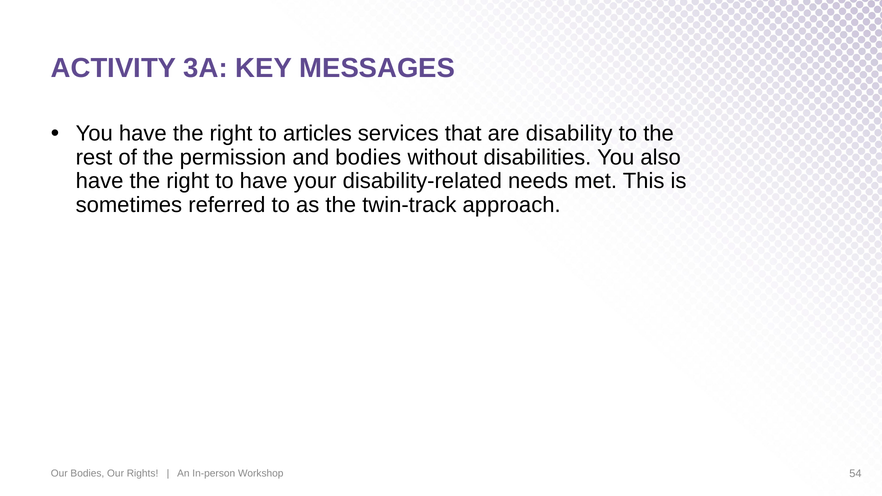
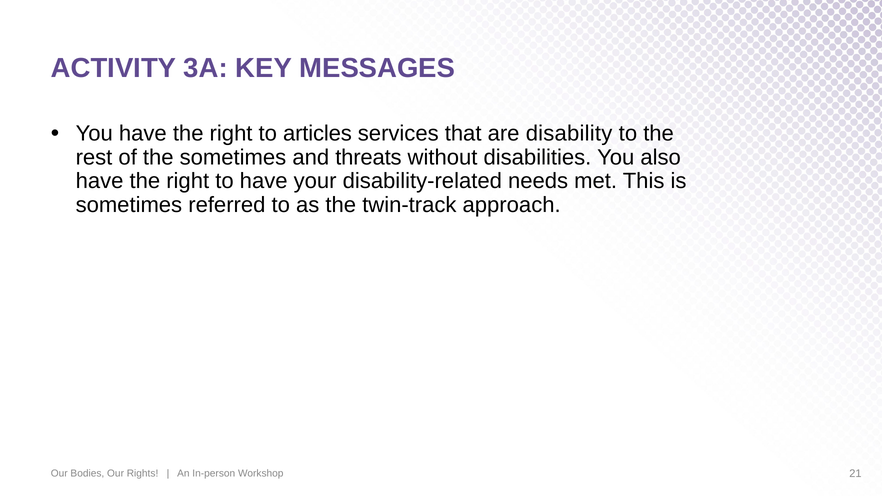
the permission: permission -> sometimes
and bodies: bodies -> threats
54: 54 -> 21
